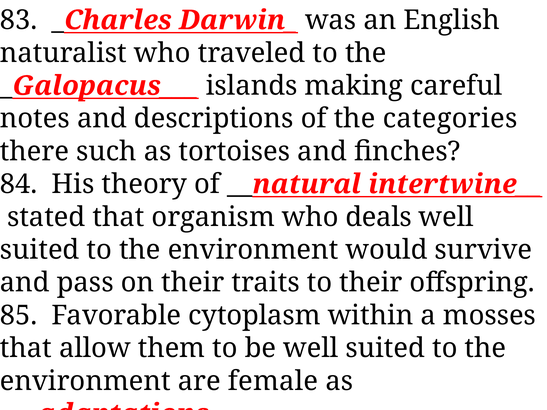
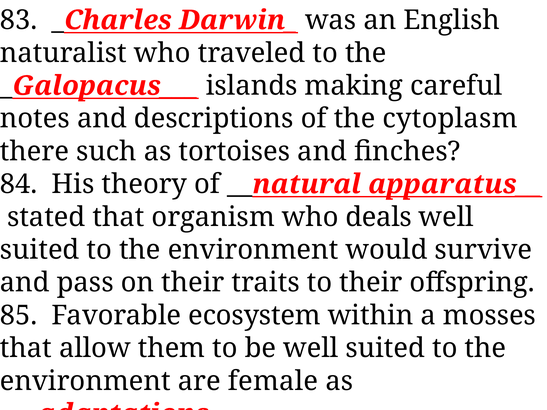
categories: categories -> cytoplasm
intertwine__: intertwine__ -> apparatus__
cytoplasm: cytoplasm -> ecosystem
